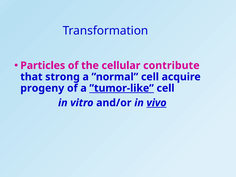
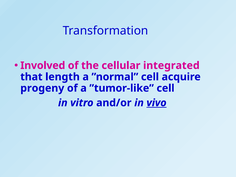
Particles: Particles -> Involved
contribute: contribute -> integrated
strong: strong -> length
”tumor-like underline: present -> none
